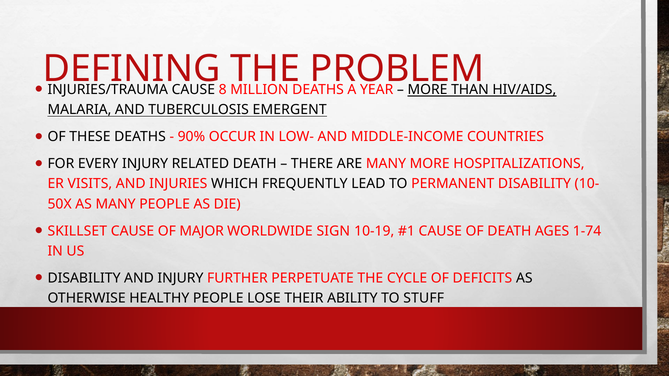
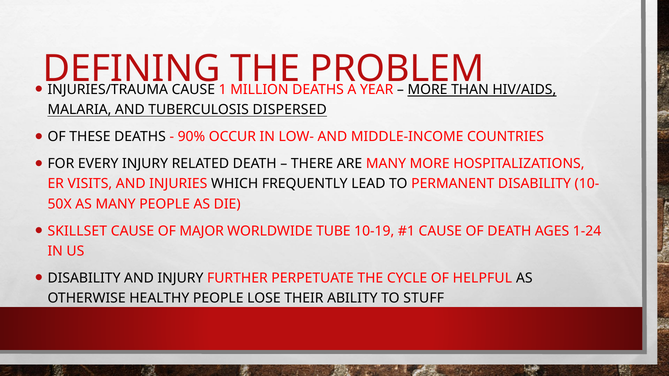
8: 8 -> 1
EMERGENT: EMERGENT -> DISPERSED
SIGN: SIGN -> TUBE
1-74: 1-74 -> 1-24
DEFICITS: DEFICITS -> HELPFUL
